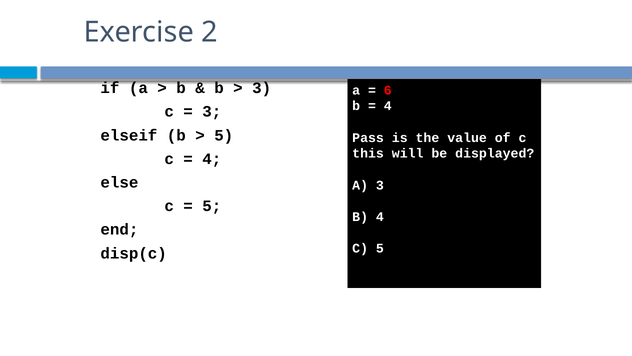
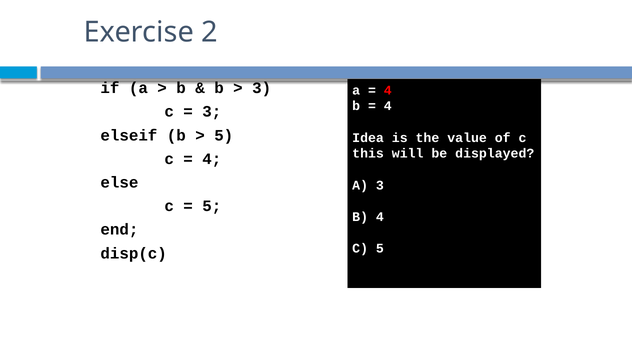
6 at (388, 90): 6 -> 4
Pass: Pass -> Idea
